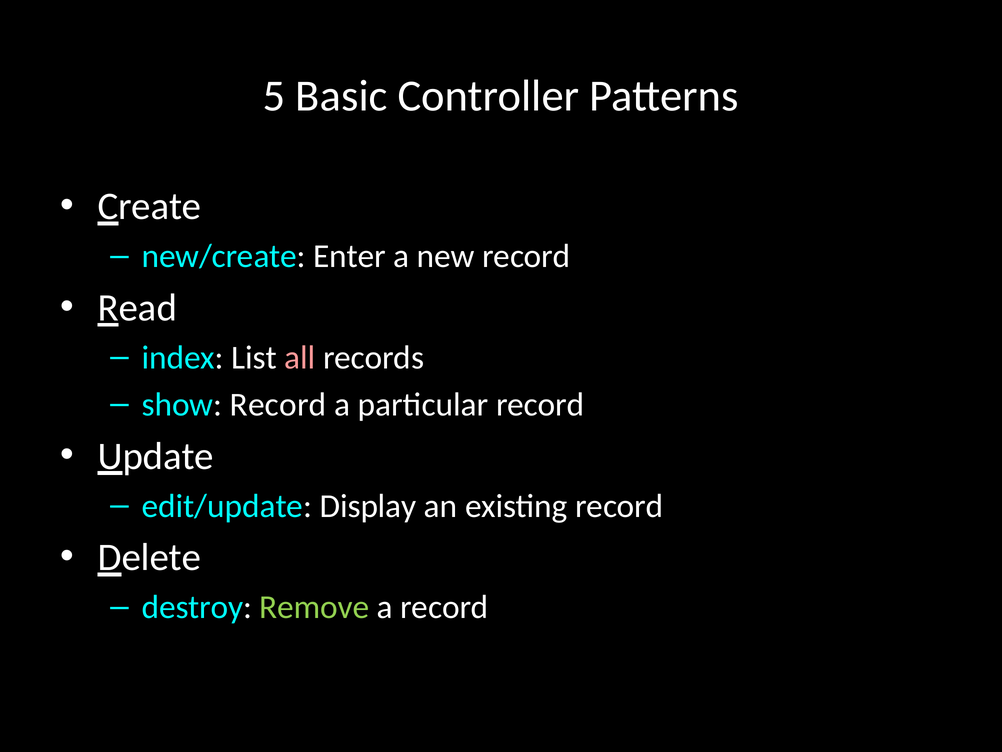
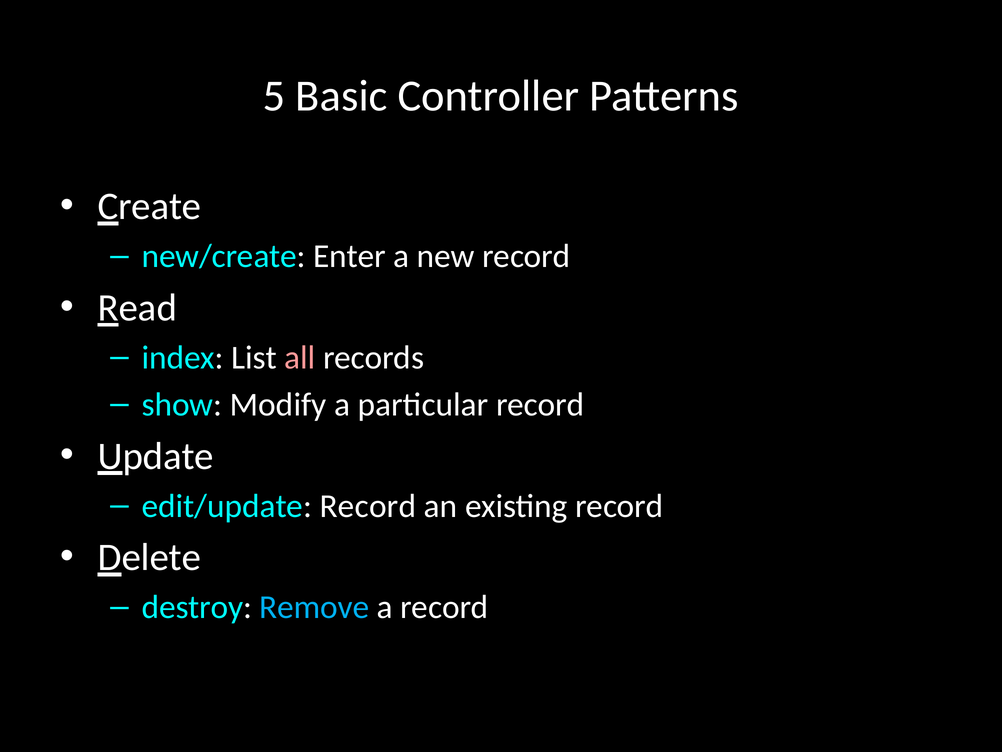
show Record: Record -> Modify
edit/update Display: Display -> Record
Remove colour: light green -> light blue
